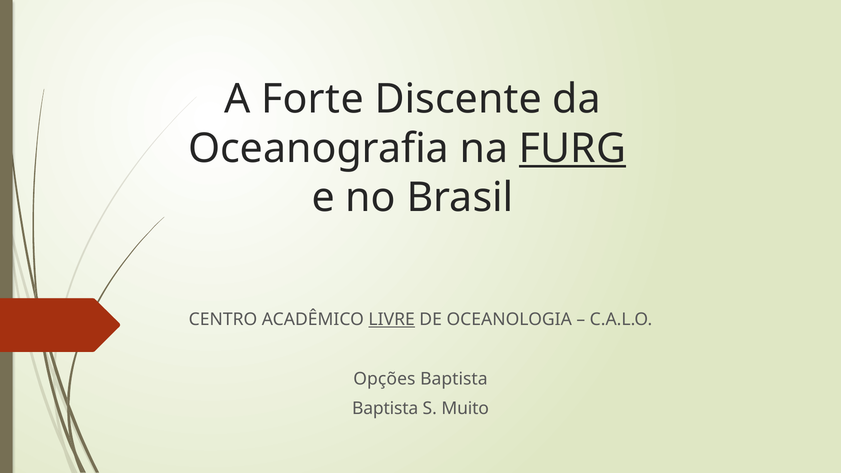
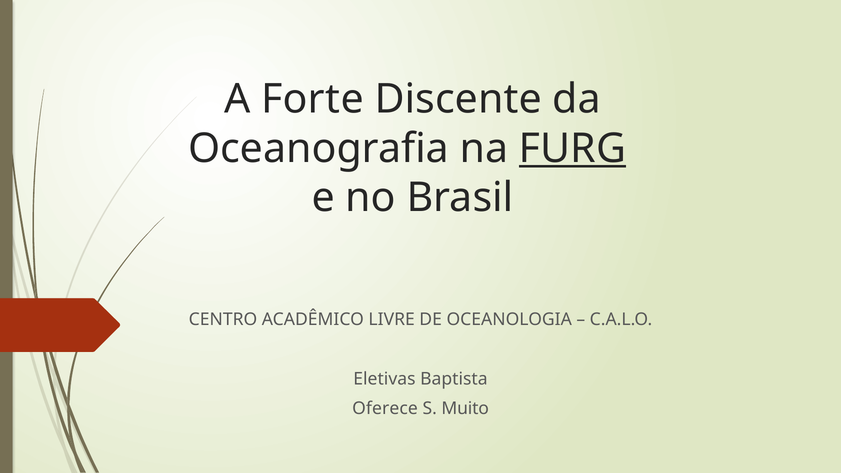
LIVRE underline: present -> none
Opções: Opções -> Eletivas
Baptista at (385, 409): Baptista -> Oferece
